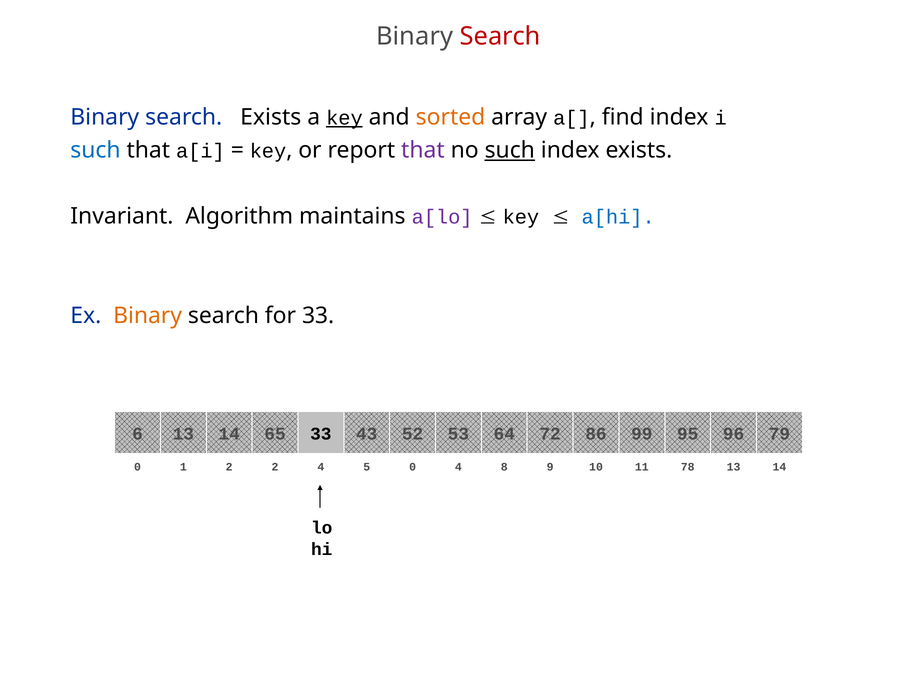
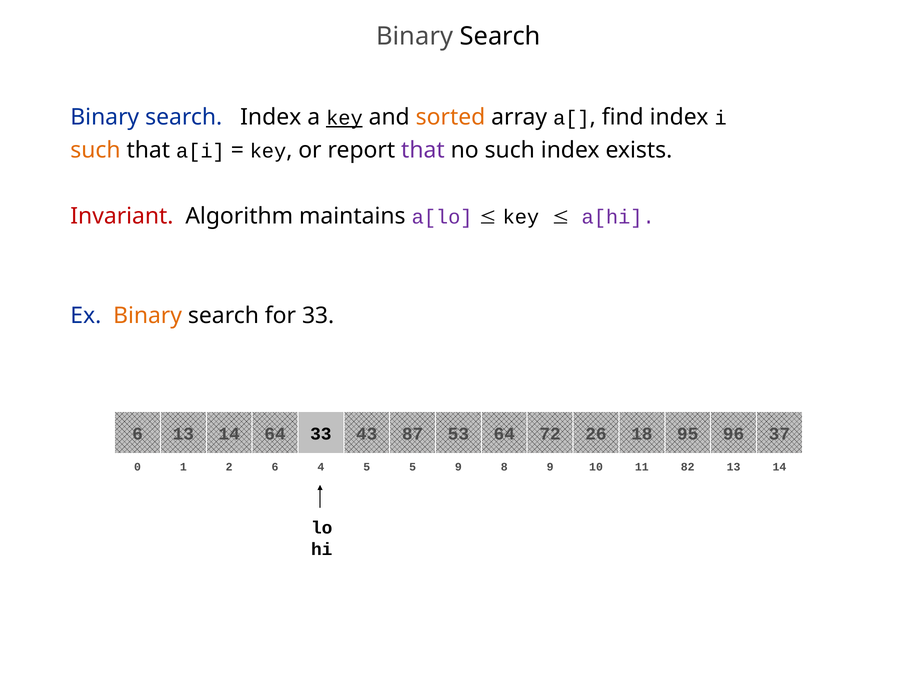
Search at (500, 36) colour: red -> black
search Exists: Exists -> Index
such at (95, 150) colour: blue -> orange
such at (510, 150) underline: present -> none
Invariant colour: black -> red
a[hi colour: blue -> purple
13 65: 65 -> 64
52: 52 -> 87
86: 86 -> 26
99: 99 -> 18
79: 79 -> 37
1 2: 2 -> 6
4 0: 0 -> 5
5 4: 4 -> 9
78: 78 -> 82
